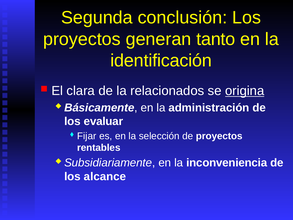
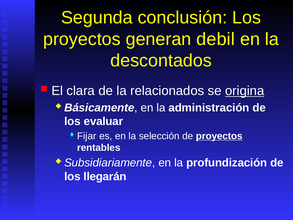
tanto: tanto -> debil
identificación: identificación -> descontados
proyectos at (219, 136) underline: none -> present
inconveniencia: inconveniencia -> profundización
alcance: alcance -> llegarán
